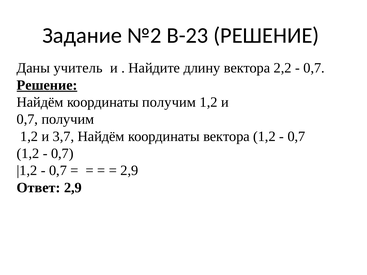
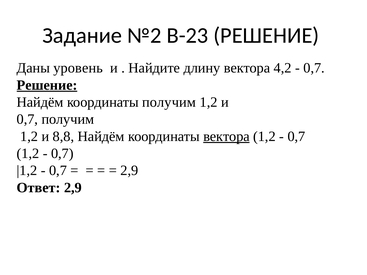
учитель: учитель -> уровень
2,2: 2,2 -> 4,2
3,7: 3,7 -> 8,8
вектора at (226, 136) underline: none -> present
